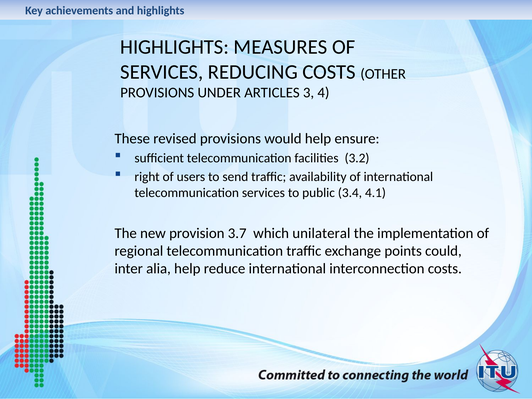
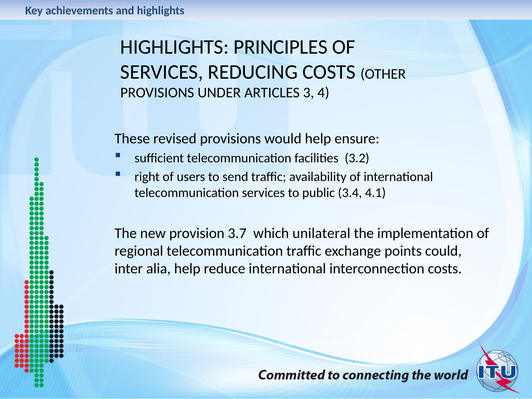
MEASURES: MEASURES -> PRINCIPLES
